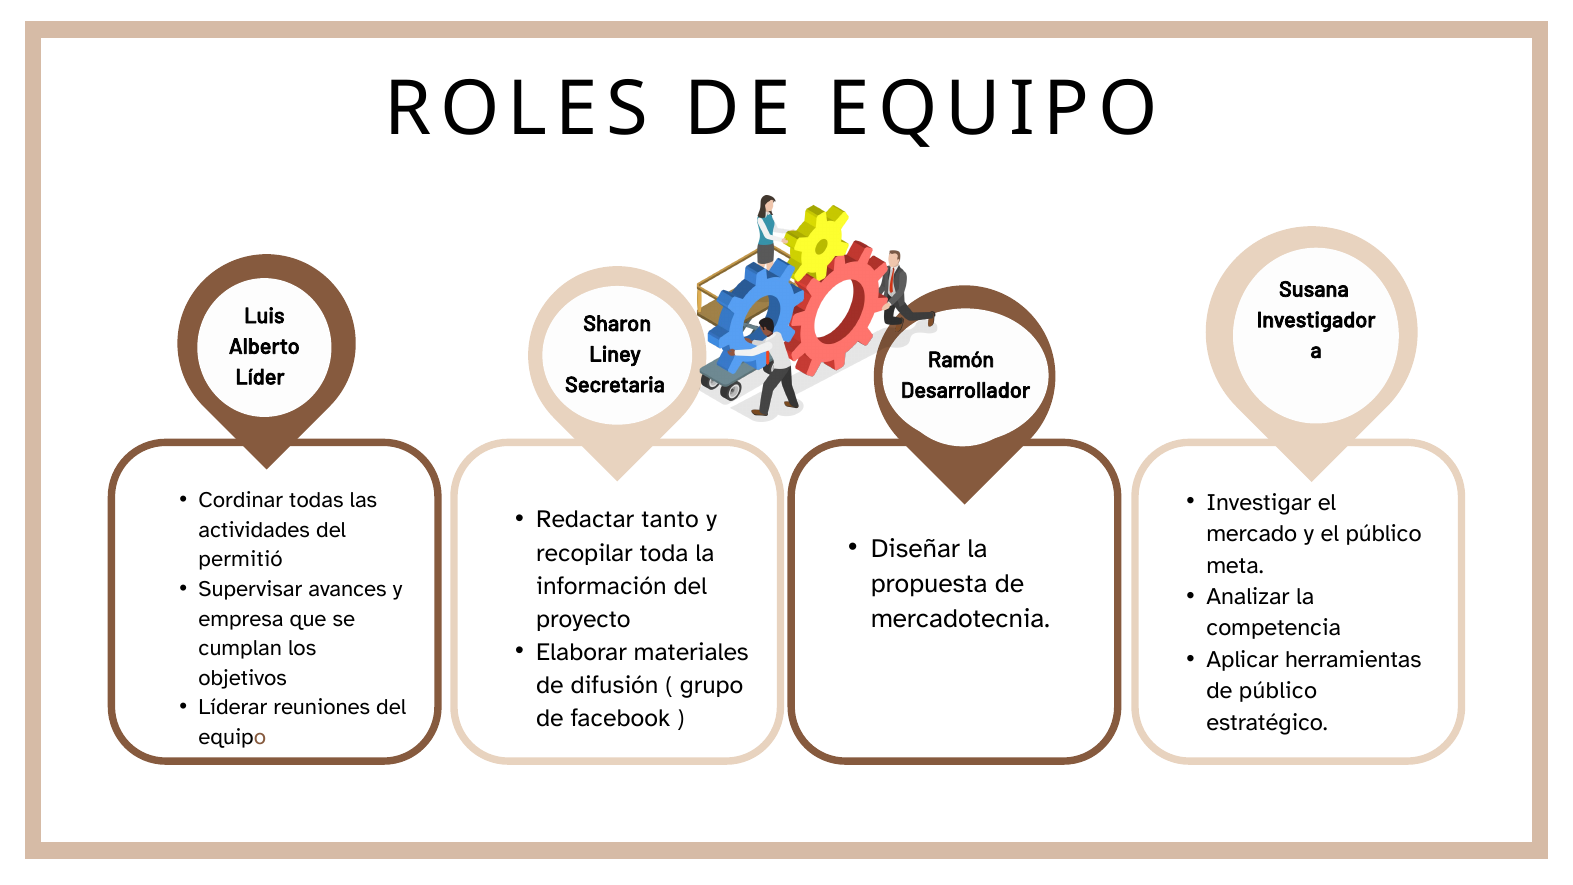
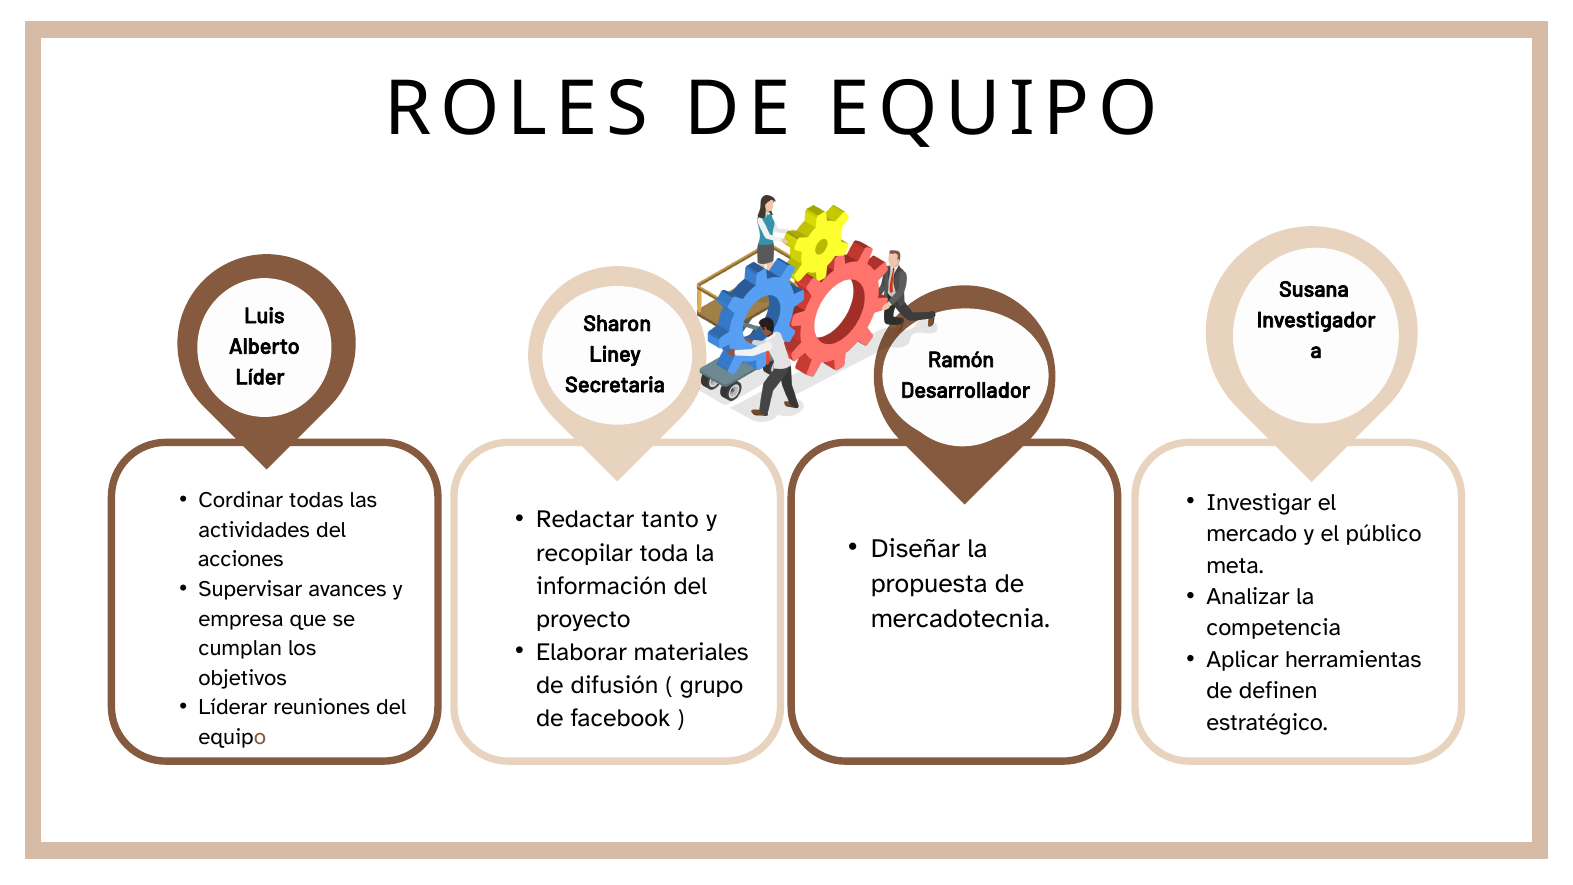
permitió: permitió -> acciones
de público: público -> definen
